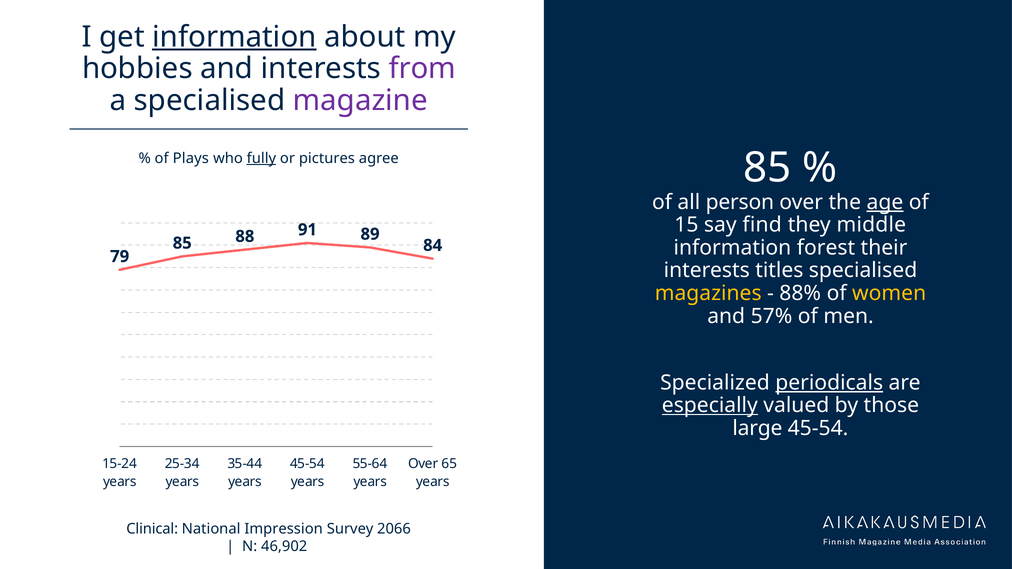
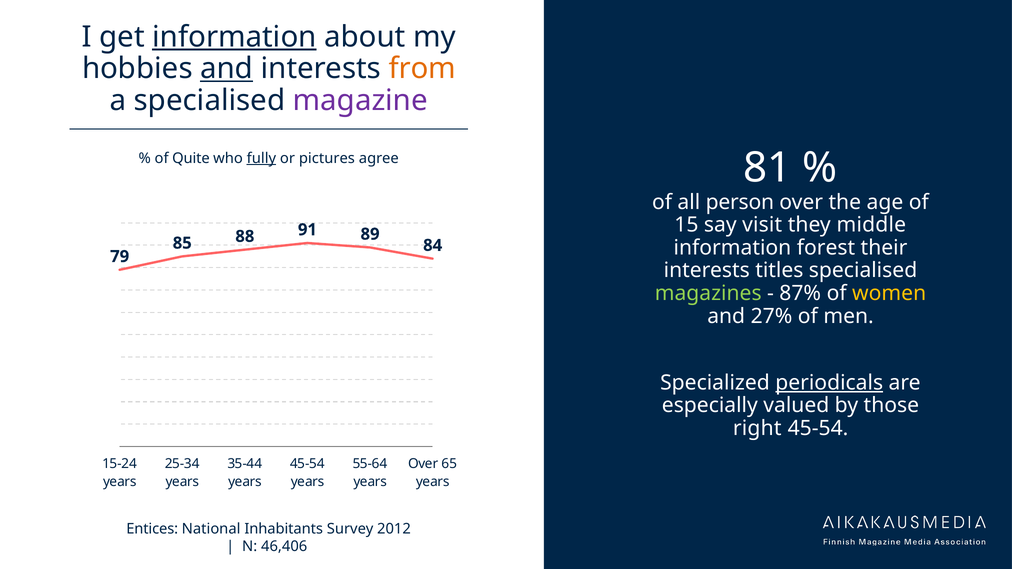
and at (227, 69) underline: none -> present
from colour: purple -> orange
Plays: Plays -> Quite
agree 85: 85 -> 81
age underline: present -> none
find: find -> visit
magazines colour: yellow -> light green
88%: 88% -> 87%
57%: 57% -> 27%
especially underline: present -> none
large: large -> right
Clinical: Clinical -> Entices
Impression: Impression -> Inhabitants
2066: 2066 -> 2012
46,902: 46,902 -> 46,406
